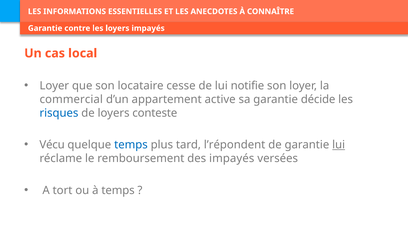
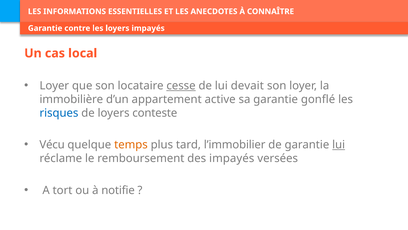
cesse underline: none -> present
notifie: notifie -> devait
commercial: commercial -> immobilière
décide: décide -> gonflé
temps at (131, 145) colour: blue -> orange
l’répondent: l’répondent -> l’immobilier
à temps: temps -> notifie
